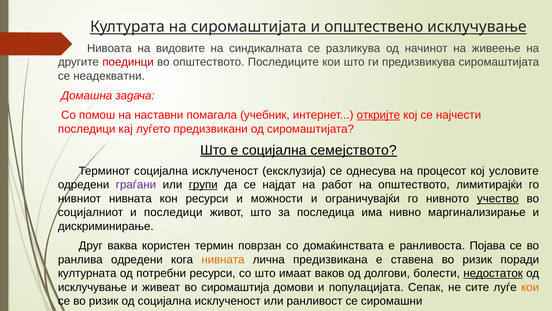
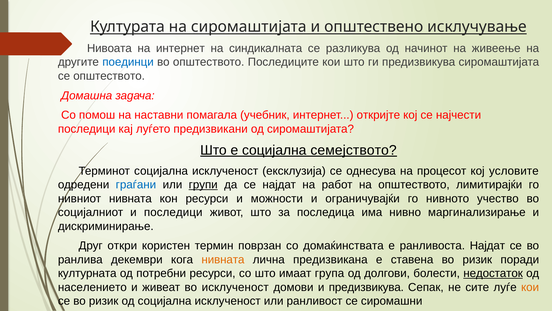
на видовите: видовите -> интернет
поединци colour: red -> blue
се неадекватни: неадекватни -> општеството
откријте underline: present -> none
граѓани colour: purple -> blue
учество underline: present -> none
ваква: ваква -> откри
ранливоста Појава: Појава -> Најдат
ранлива одредени: одредени -> декември
ваков: ваков -> група
исклучување at (92, 287): исклучување -> населението
во сиромаштија: сиромаштија -> исклученост
и популацијата: популацијата -> предизвикува
